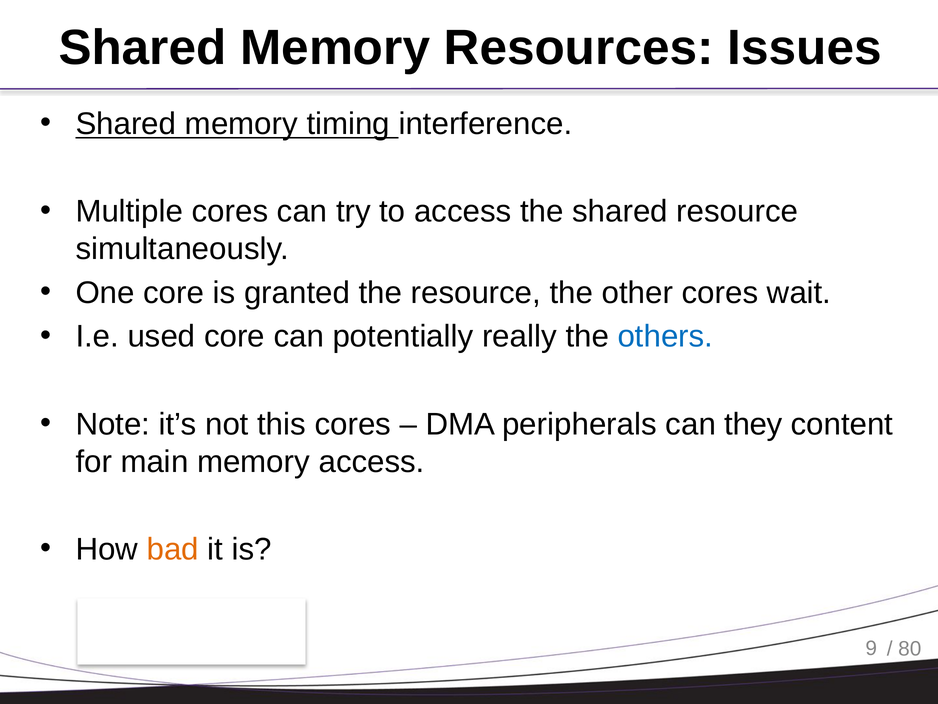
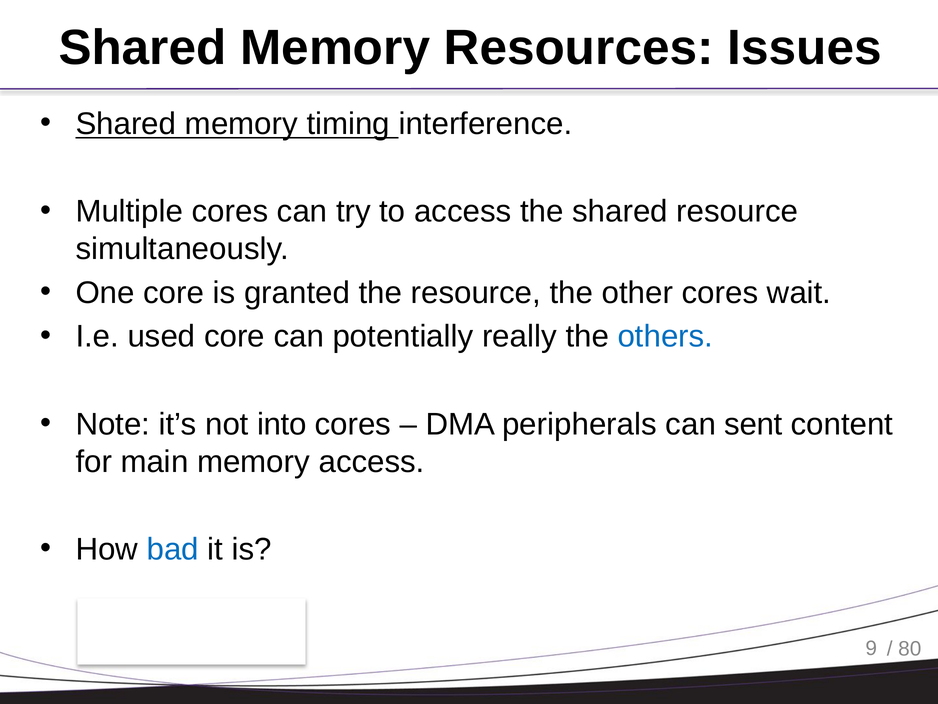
this: this -> into
they: they -> sent
bad colour: orange -> blue
